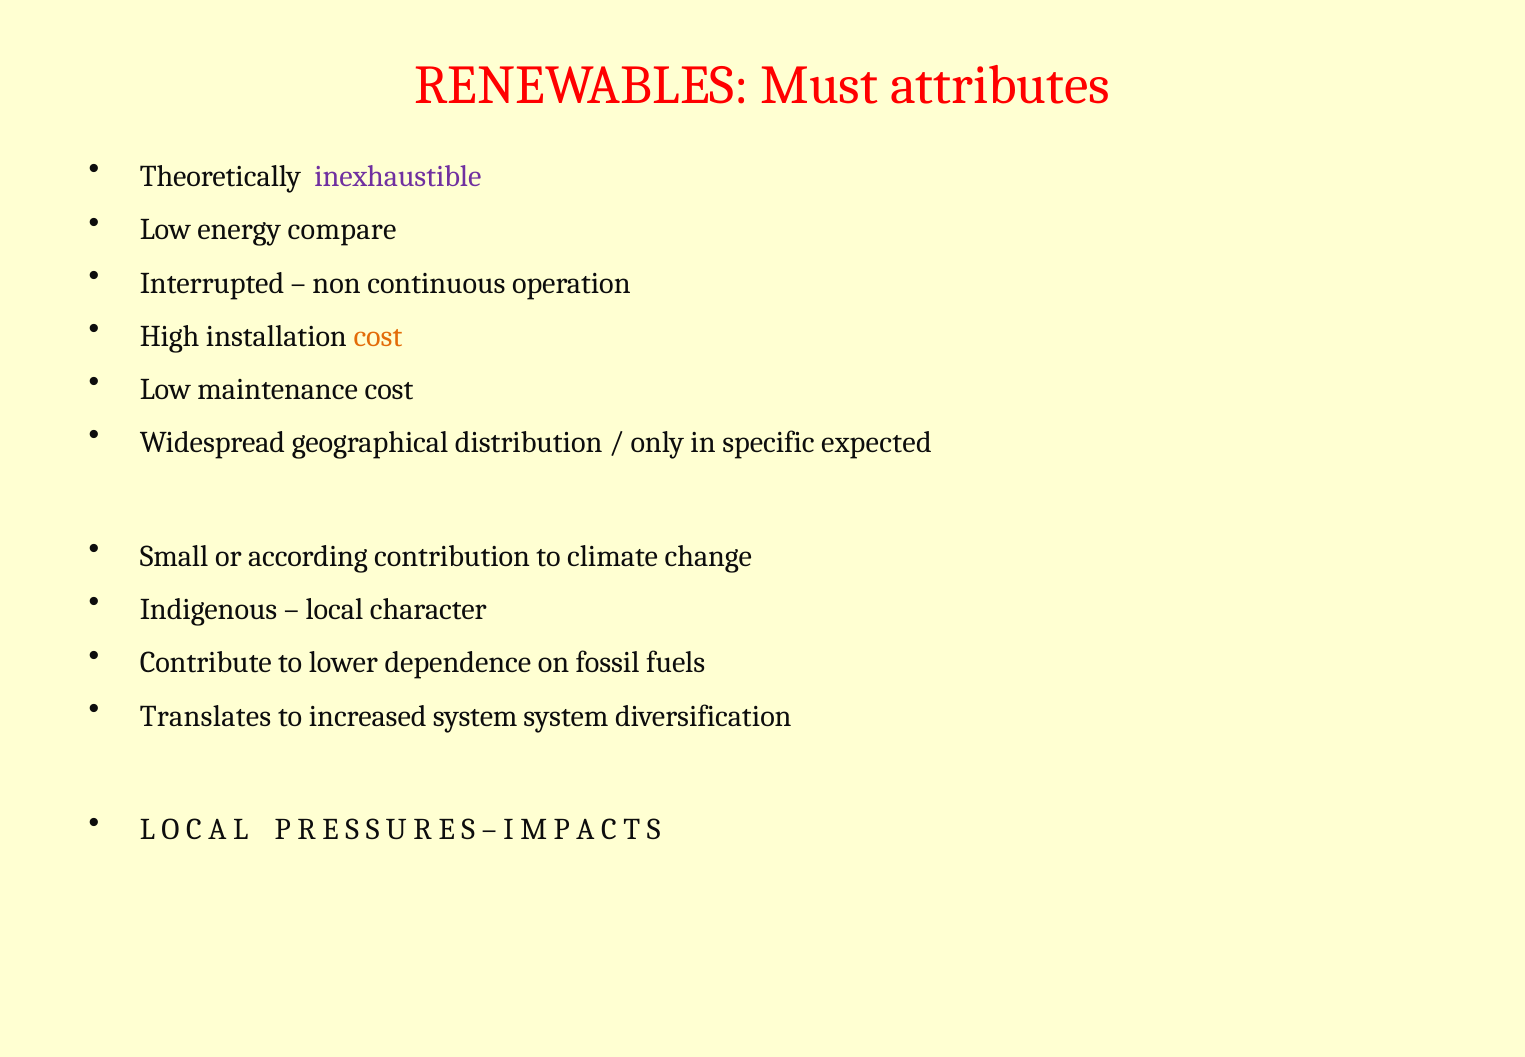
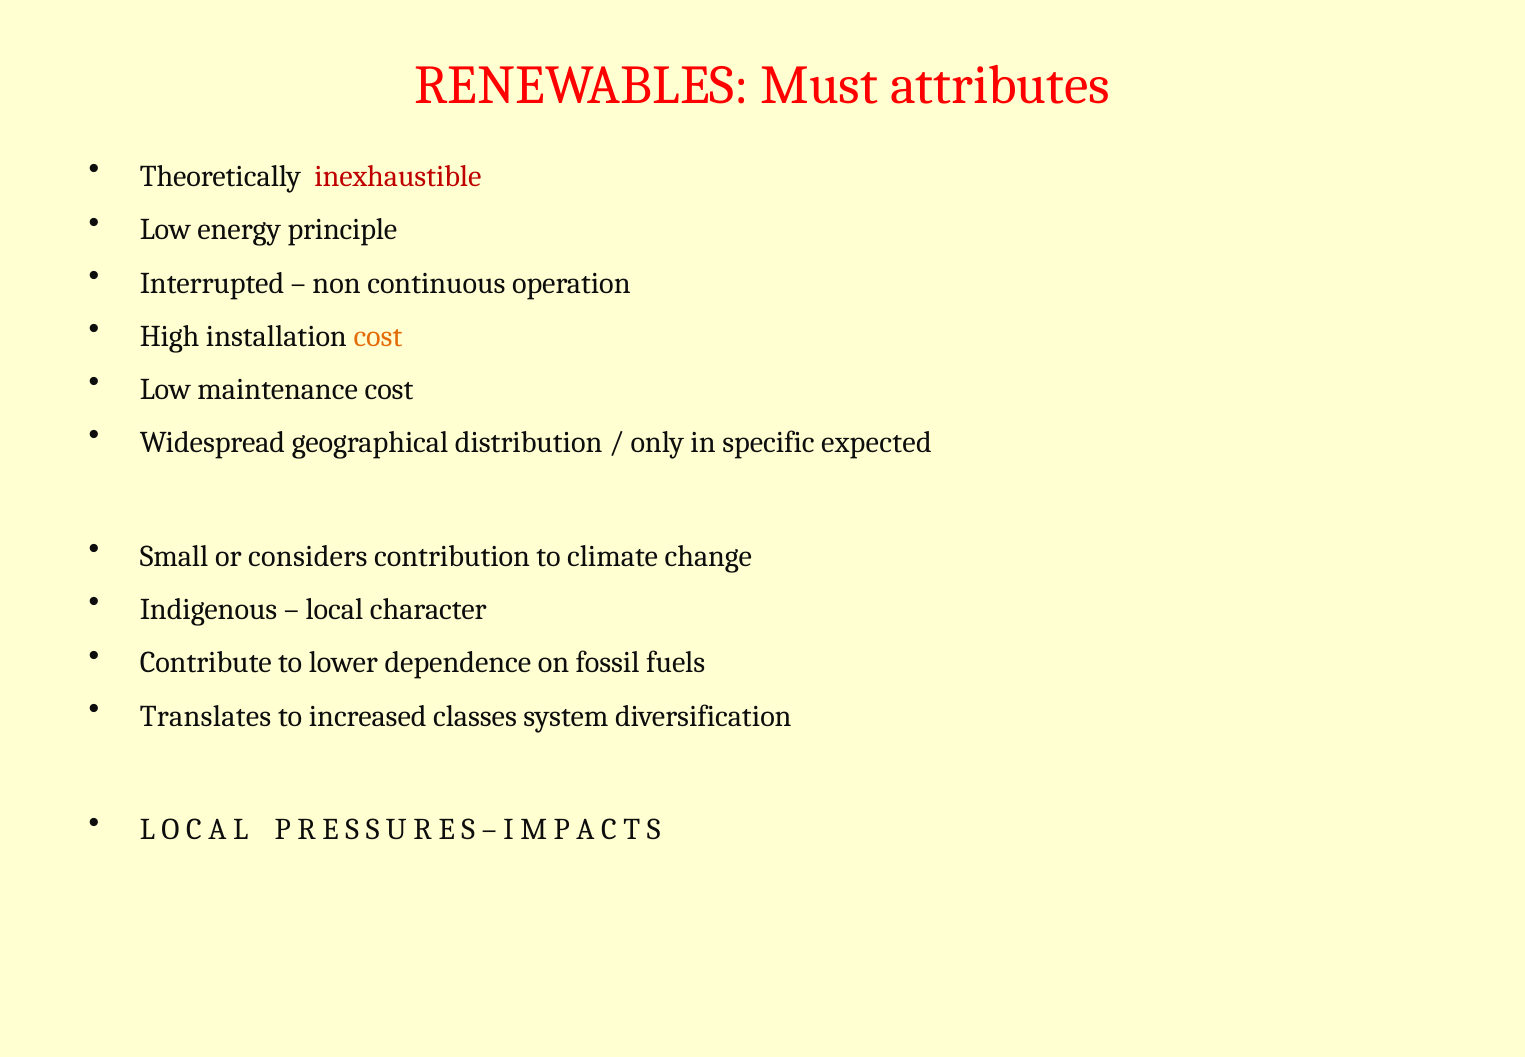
inexhaustible colour: purple -> red
compare: compare -> principle
according: according -> considers
increased system: system -> classes
